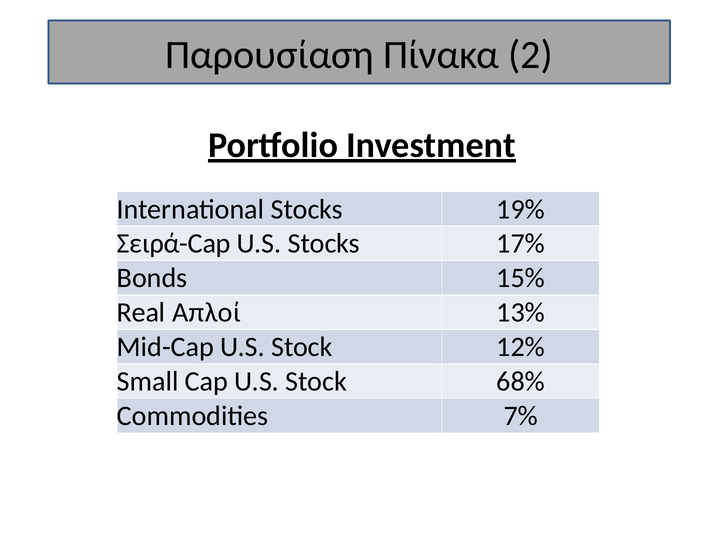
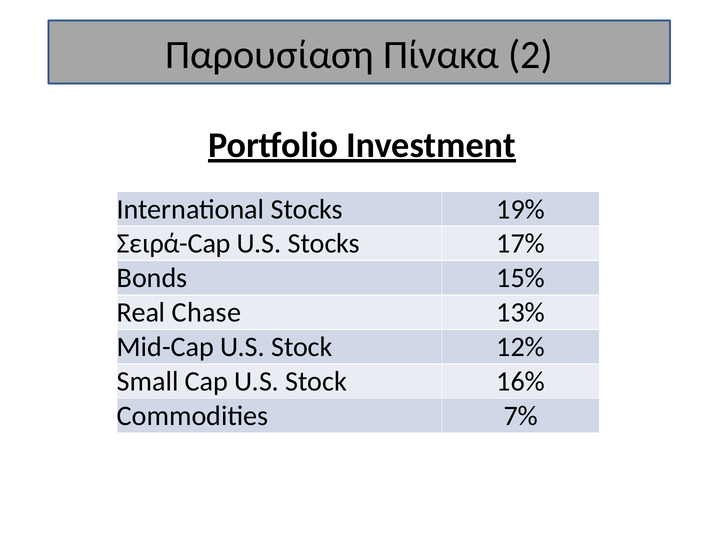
Απλοί: Απλοί -> Chase
68%: 68% -> 16%
